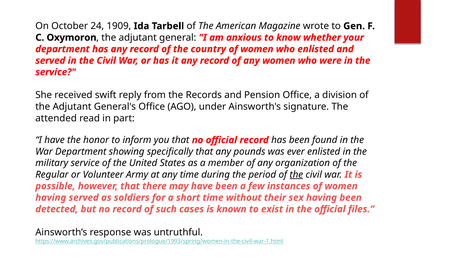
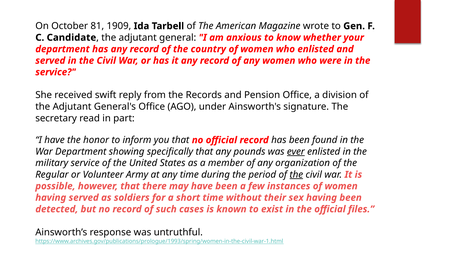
24: 24 -> 81
Oxymoron: Oxymoron -> Candidate
attended: attended -> secretary
ever underline: none -> present
